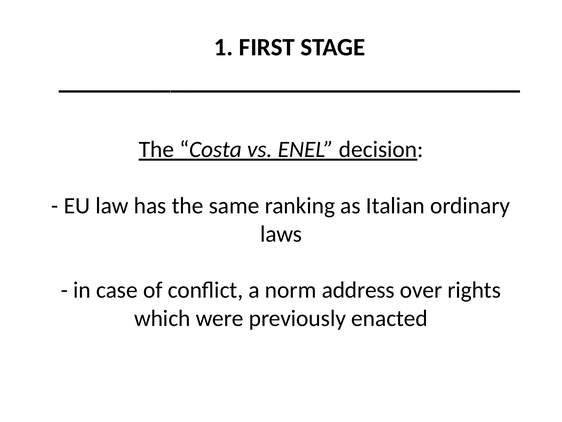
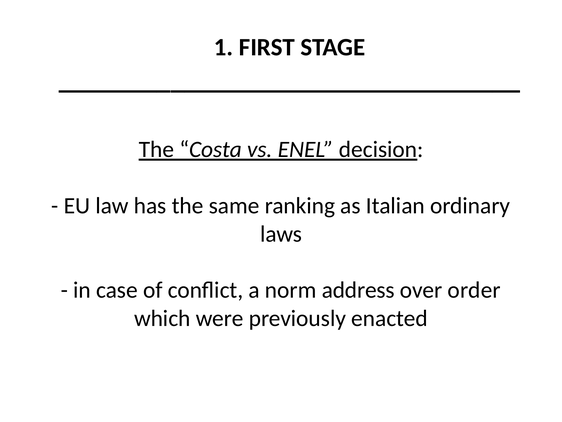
rights: rights -> order
